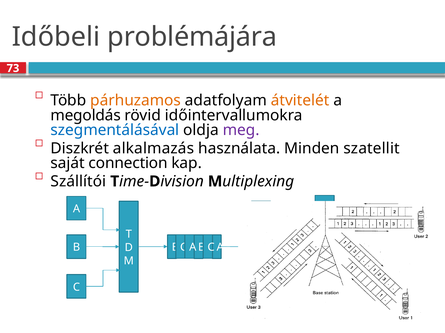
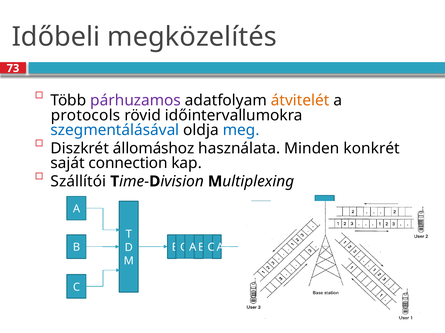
problémájára: problémájára -> megközelítés
párhuzamos colour: orange -> purple
megoldás: megoldás -> protocols
meg colour: purple -> blue
alkalmazás: alkalmazás -> állomáshoz
szatellit: szatellit -> konkrét
